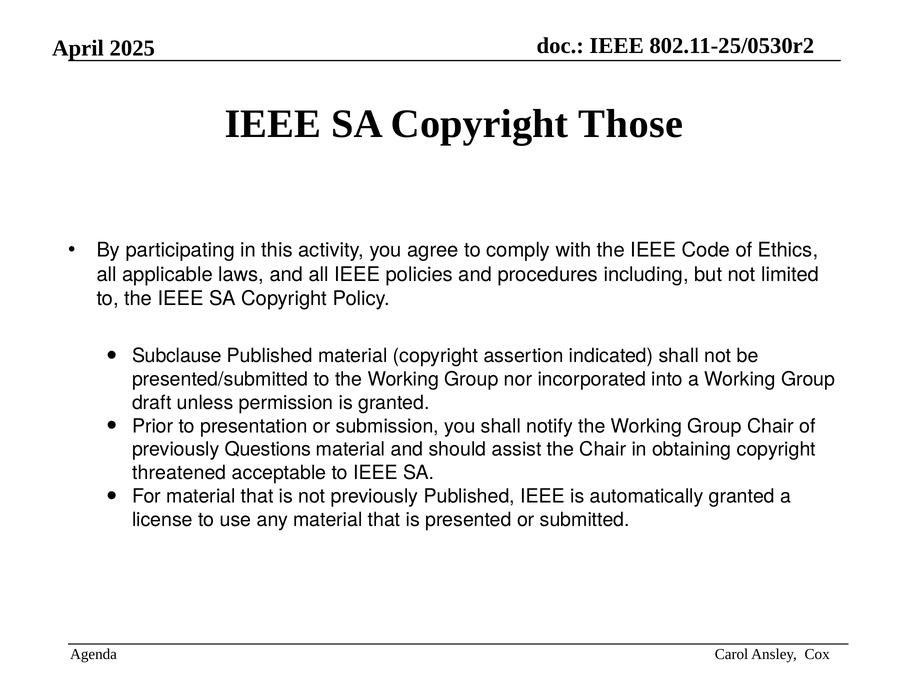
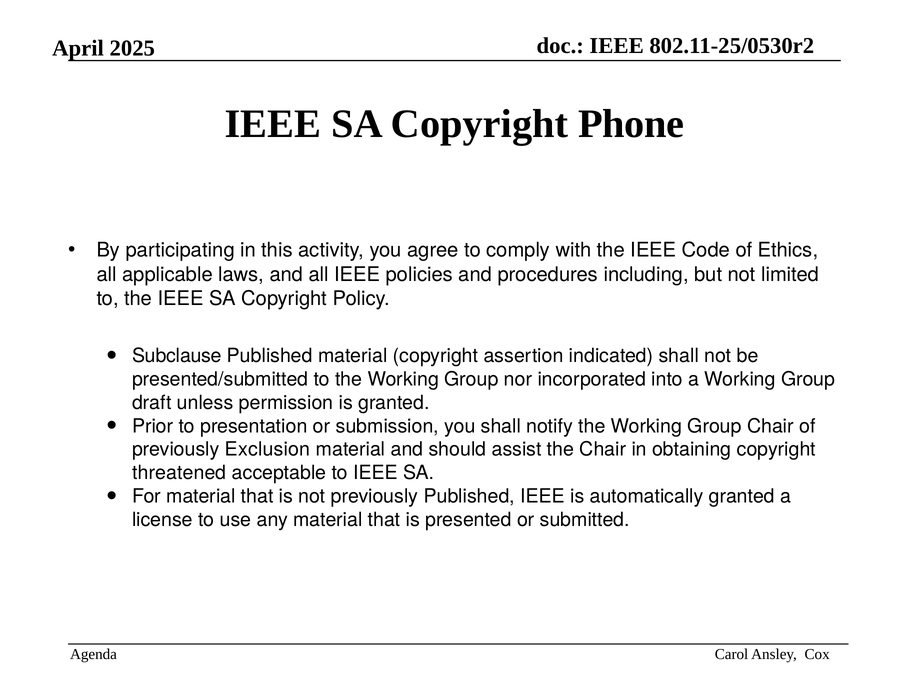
Those: Those -> Phone
Questions: Questions -> Exclusion
